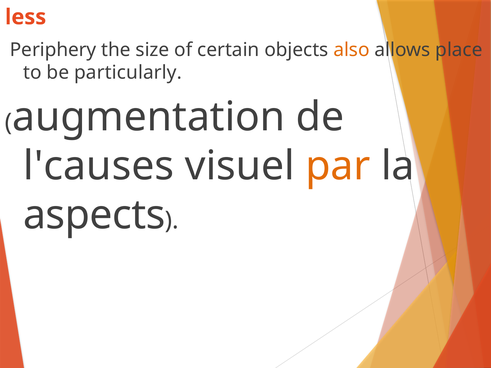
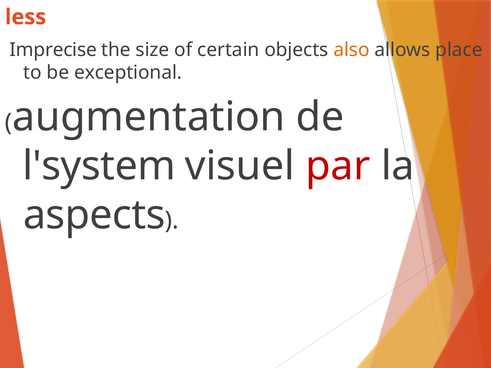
Periphery: Periphery -> Imprecise
particularly: particularly -> exceptional
l'causes: l'causes -> l'system
par colour: orange -> red
